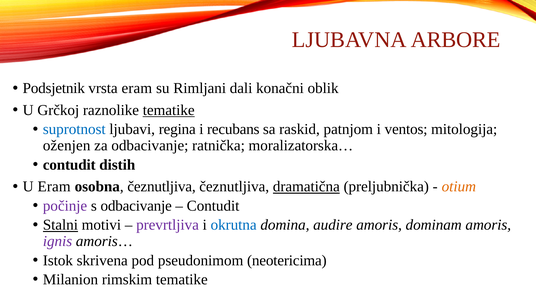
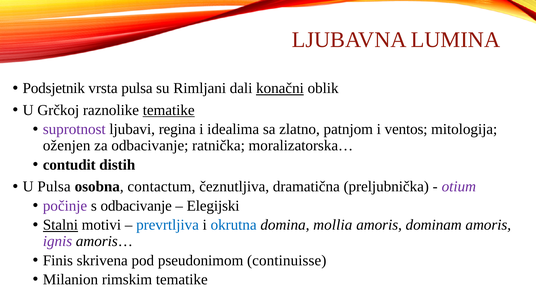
ARBORE: ARBORE -> LUMINA
vrsta eram: eram -> pulsa
konačni underline: none -> present
suprotnost colour: blue -> purple
recubans: recubans -> idealima
raskid: raskid -> zlatno
U Eram: Eram -> Pulsa
osobna čeznutljiva: čeznutljiva -> contactum
dramatična underline: present -> none
otium colour: orange -> purple
Contudit at (213, 205): Contudit -> Elegijski
prevrtljiva colour: purple -> blue
audire: audire -> mollia
Istok: Istok -> Finis
neotericima: neotericima -> continuisse
